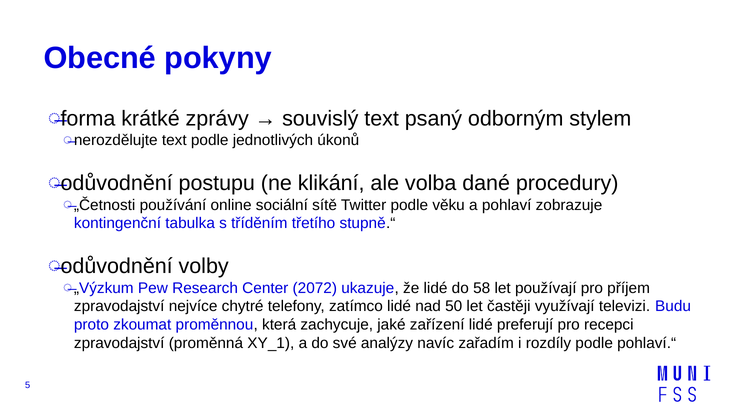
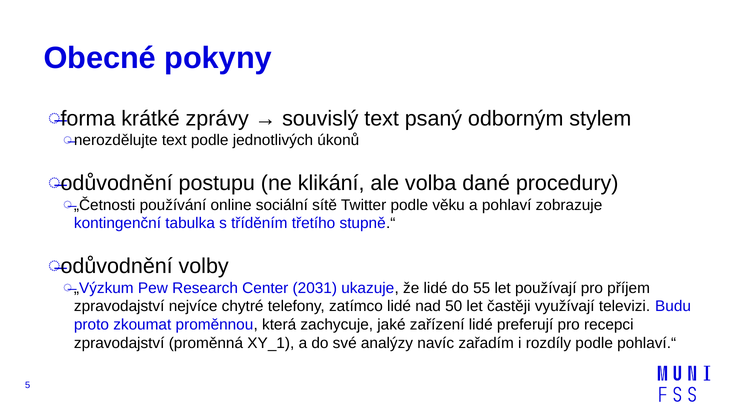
2072: 2072 -> 2031
58: 58 -> 55
